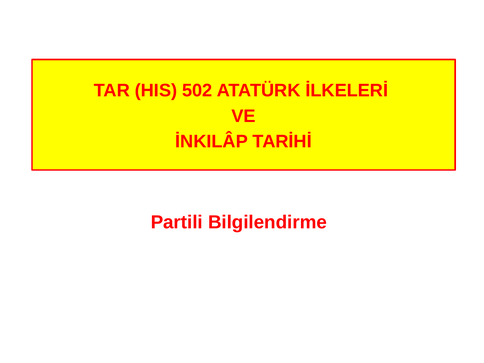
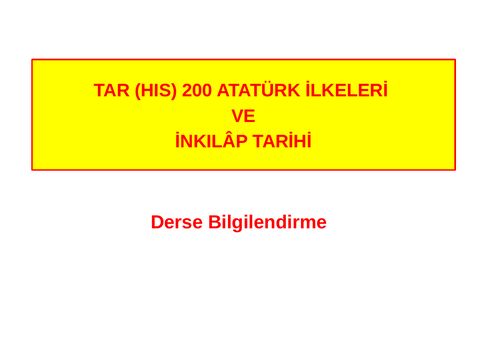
502: 502 -> 200
Partili: Partili -> Derse
